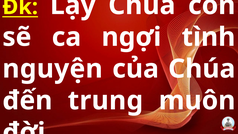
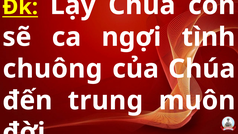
nguyện: nguyện -> chuông
